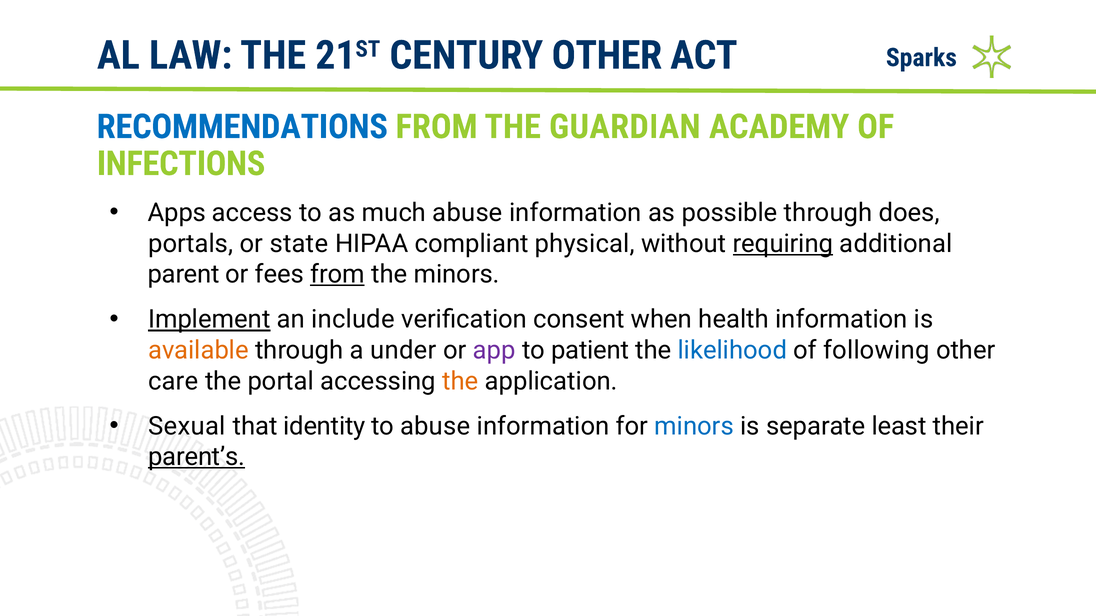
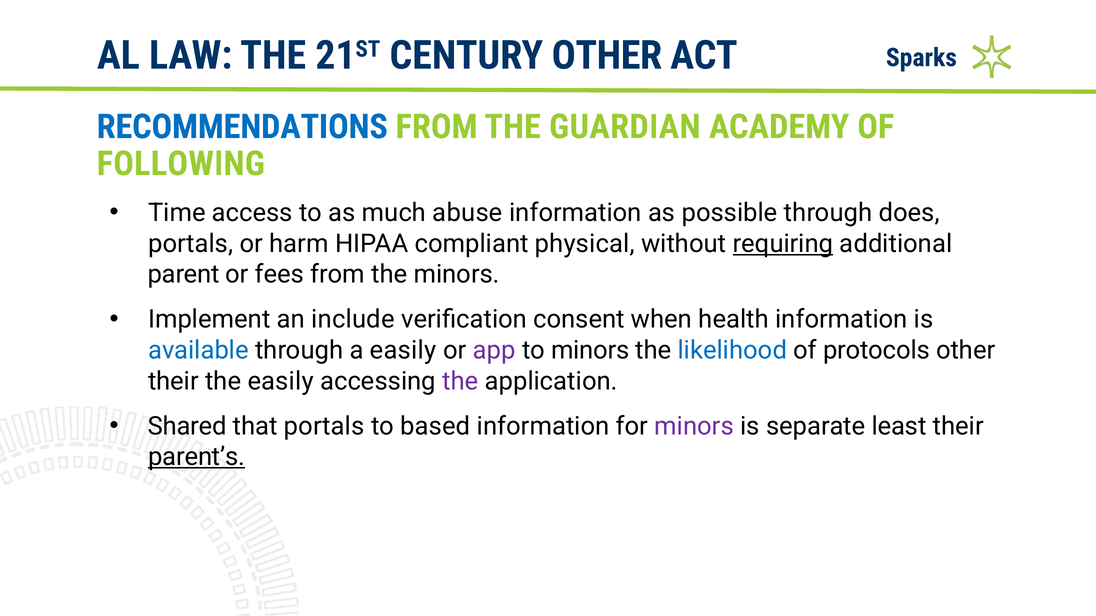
INFECTIONS: INFECTIONS -> FOLLOWING
Apps: Apps -> Time
state: state -> harm
from at (338, 275) underline: present -> none
Implement underline: present -> none
available colour: orange -> blue
a under: under -> easily
to patient: patient -> minors
following: following -> protocols
care at (173, 381): care -> their
the portal: portal -> easily
the at (460, 381) colour: orange -> purple
Sexual: Sexual -> Shared
that identity: identity -> portals
to abuse: abuse -> based
minors at (694, 426) colour: blue -> purple
